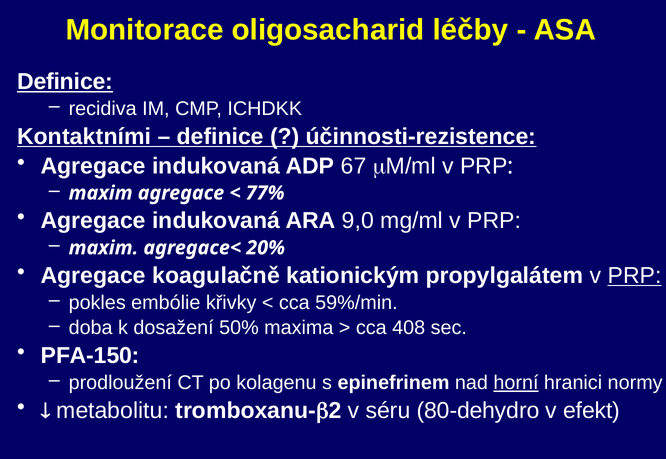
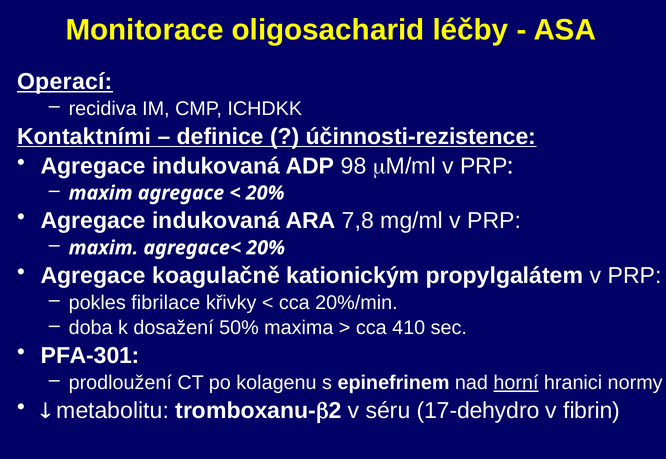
Definice at (65, 82): Definice -> Operací
67: 67 -> 98
77% at (265, 193): 77% -> 20%
9,0: 9,0 -> 7,8
PRP at (635, 276) underline: present -> none
embólie: embólie -> fibrilace
59%/min: 59%/min -> 20%/min
408: 408 -> 410
PFA-150: PFA-150 -> PFA-301
80-dehydro: 80-dehydro -> 17-dehydro
efekt: efekt -> fibrin
